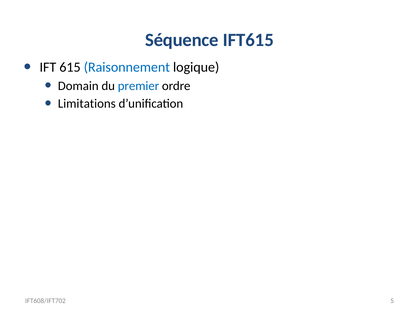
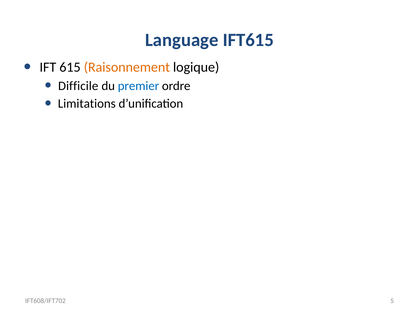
Séquence: Séquence -> Language
Raisonnement colour: blue -> orange
Domain: Domain -> Difficile
